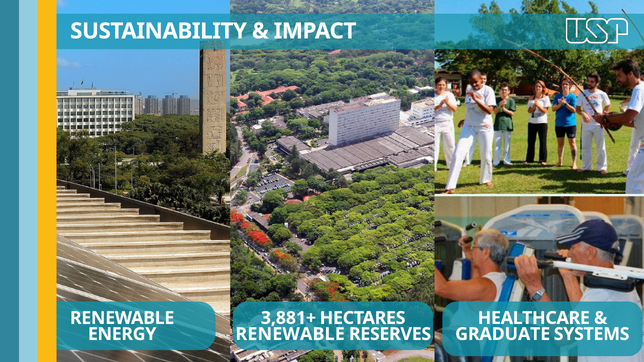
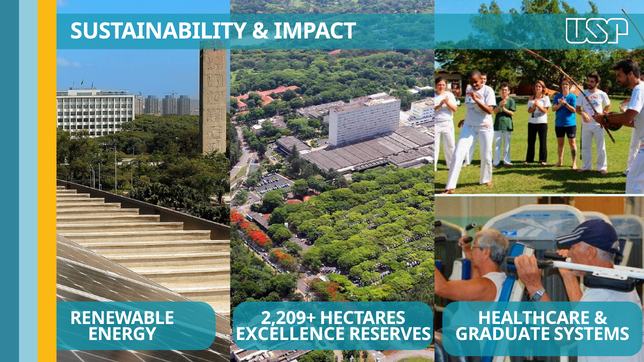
3,881+: 3,881+ -> 2,209+
RENEWABLE at (290, 334): RENEWABLE -> EXCELLENCE
